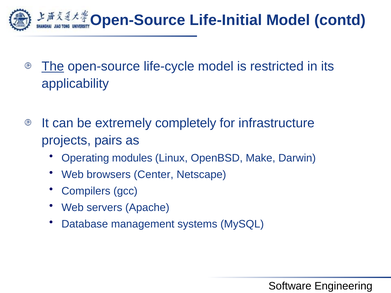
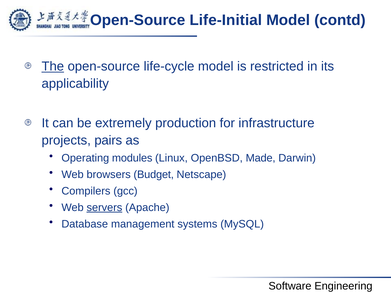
completely: completely -> production
Make: Make -> Made
Center: Center -> Budget
servers underline: none -> present
